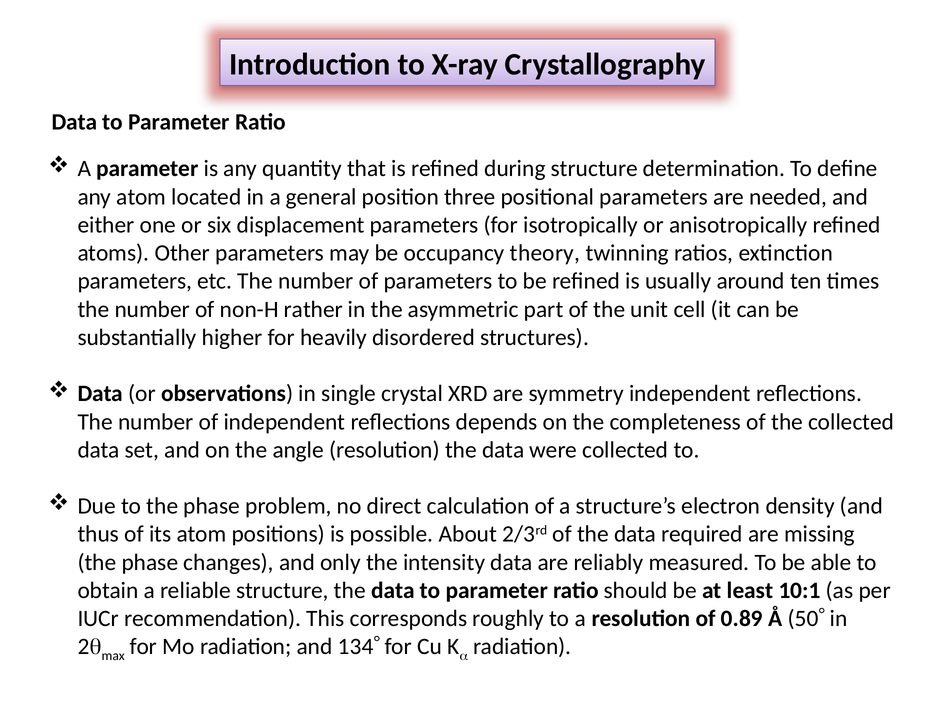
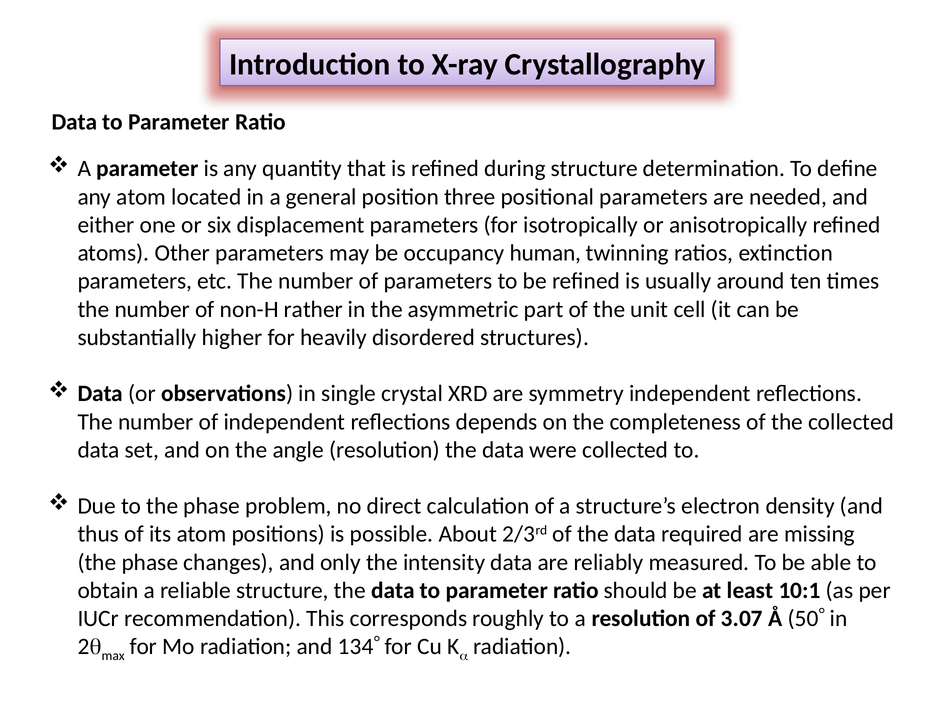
theory: theory -> human
0.89: 0.89 -> 3.07
